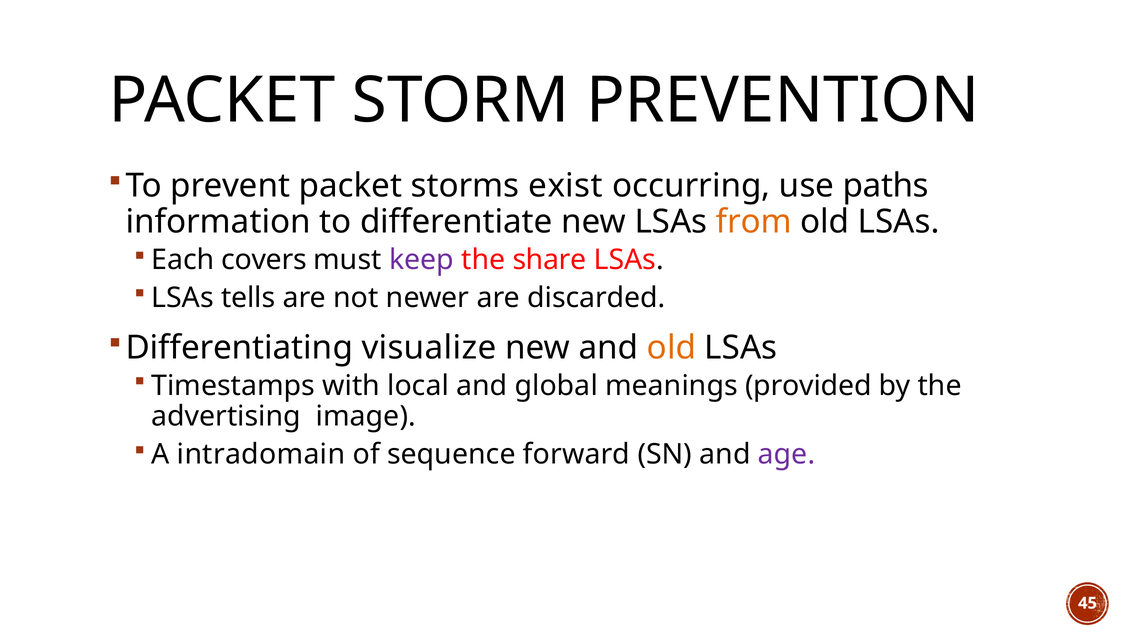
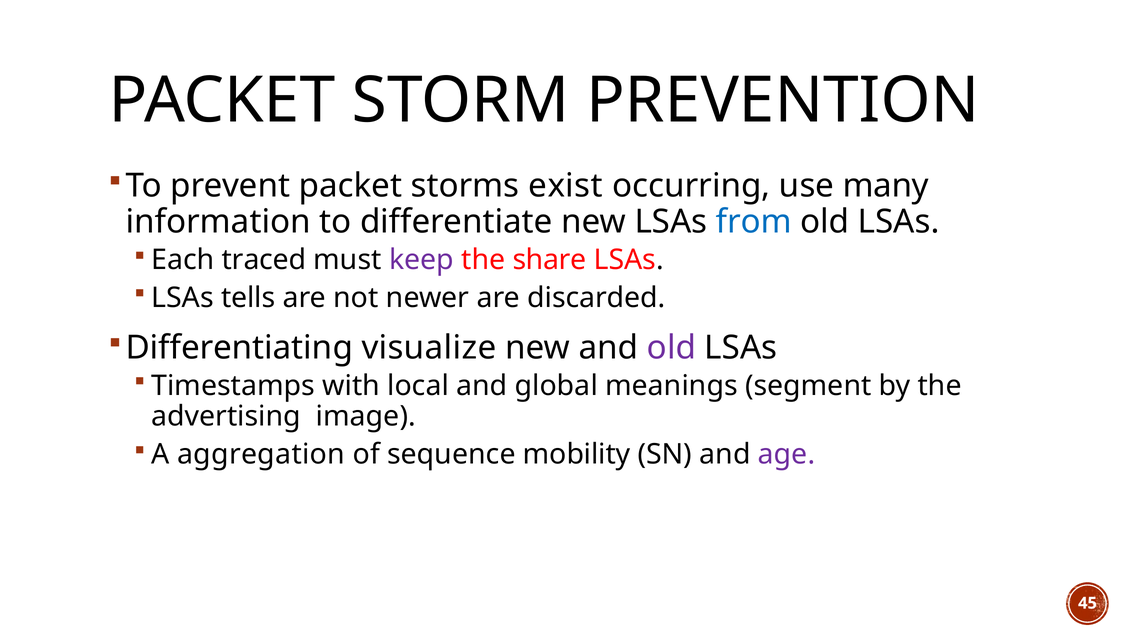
paths: paths -> many
from colour: orange -> blue
covers: covers -> traced
old at (671, 348) colour: orange -> purple
provided: provided -> segment
intradomain: intradomain -> aggregation
forward: forward -> mobility
